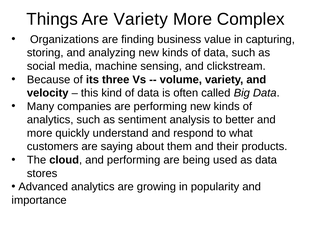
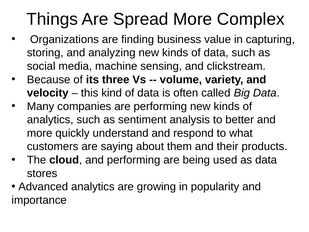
Are Variety: Variety -> Spread
